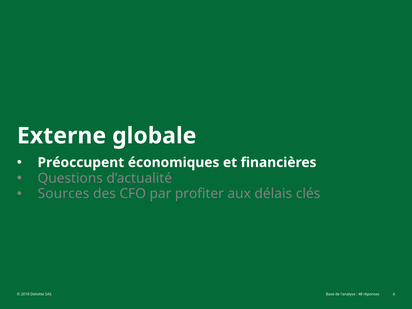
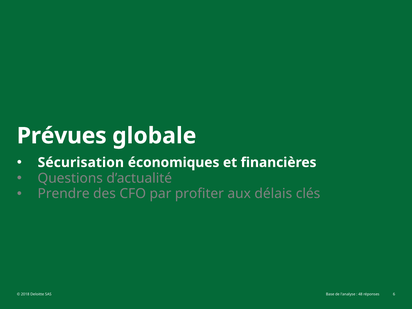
Externe: Externe -> Prévues
Préoccupent: Préoccupent -> Sécurisation
Sources: Sources -> Prendre
